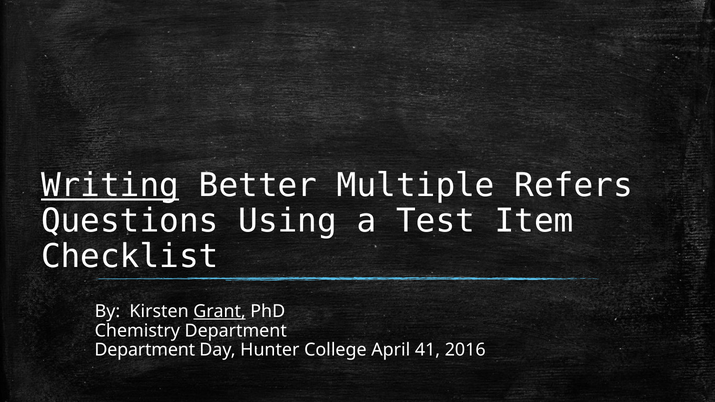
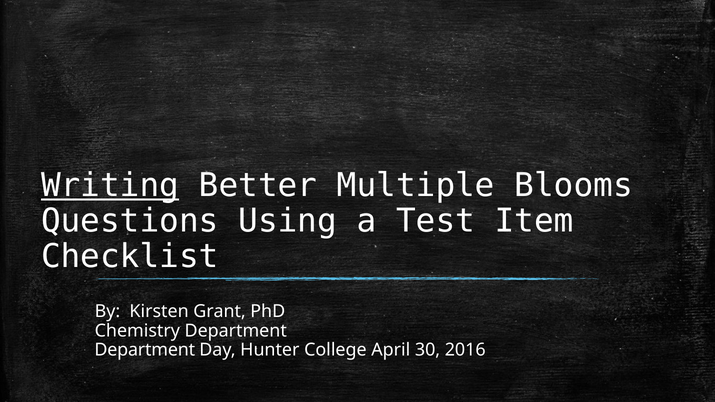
Refers: Refers -> Blooms
Grant underline: present -> none
41: 41 -> 30
